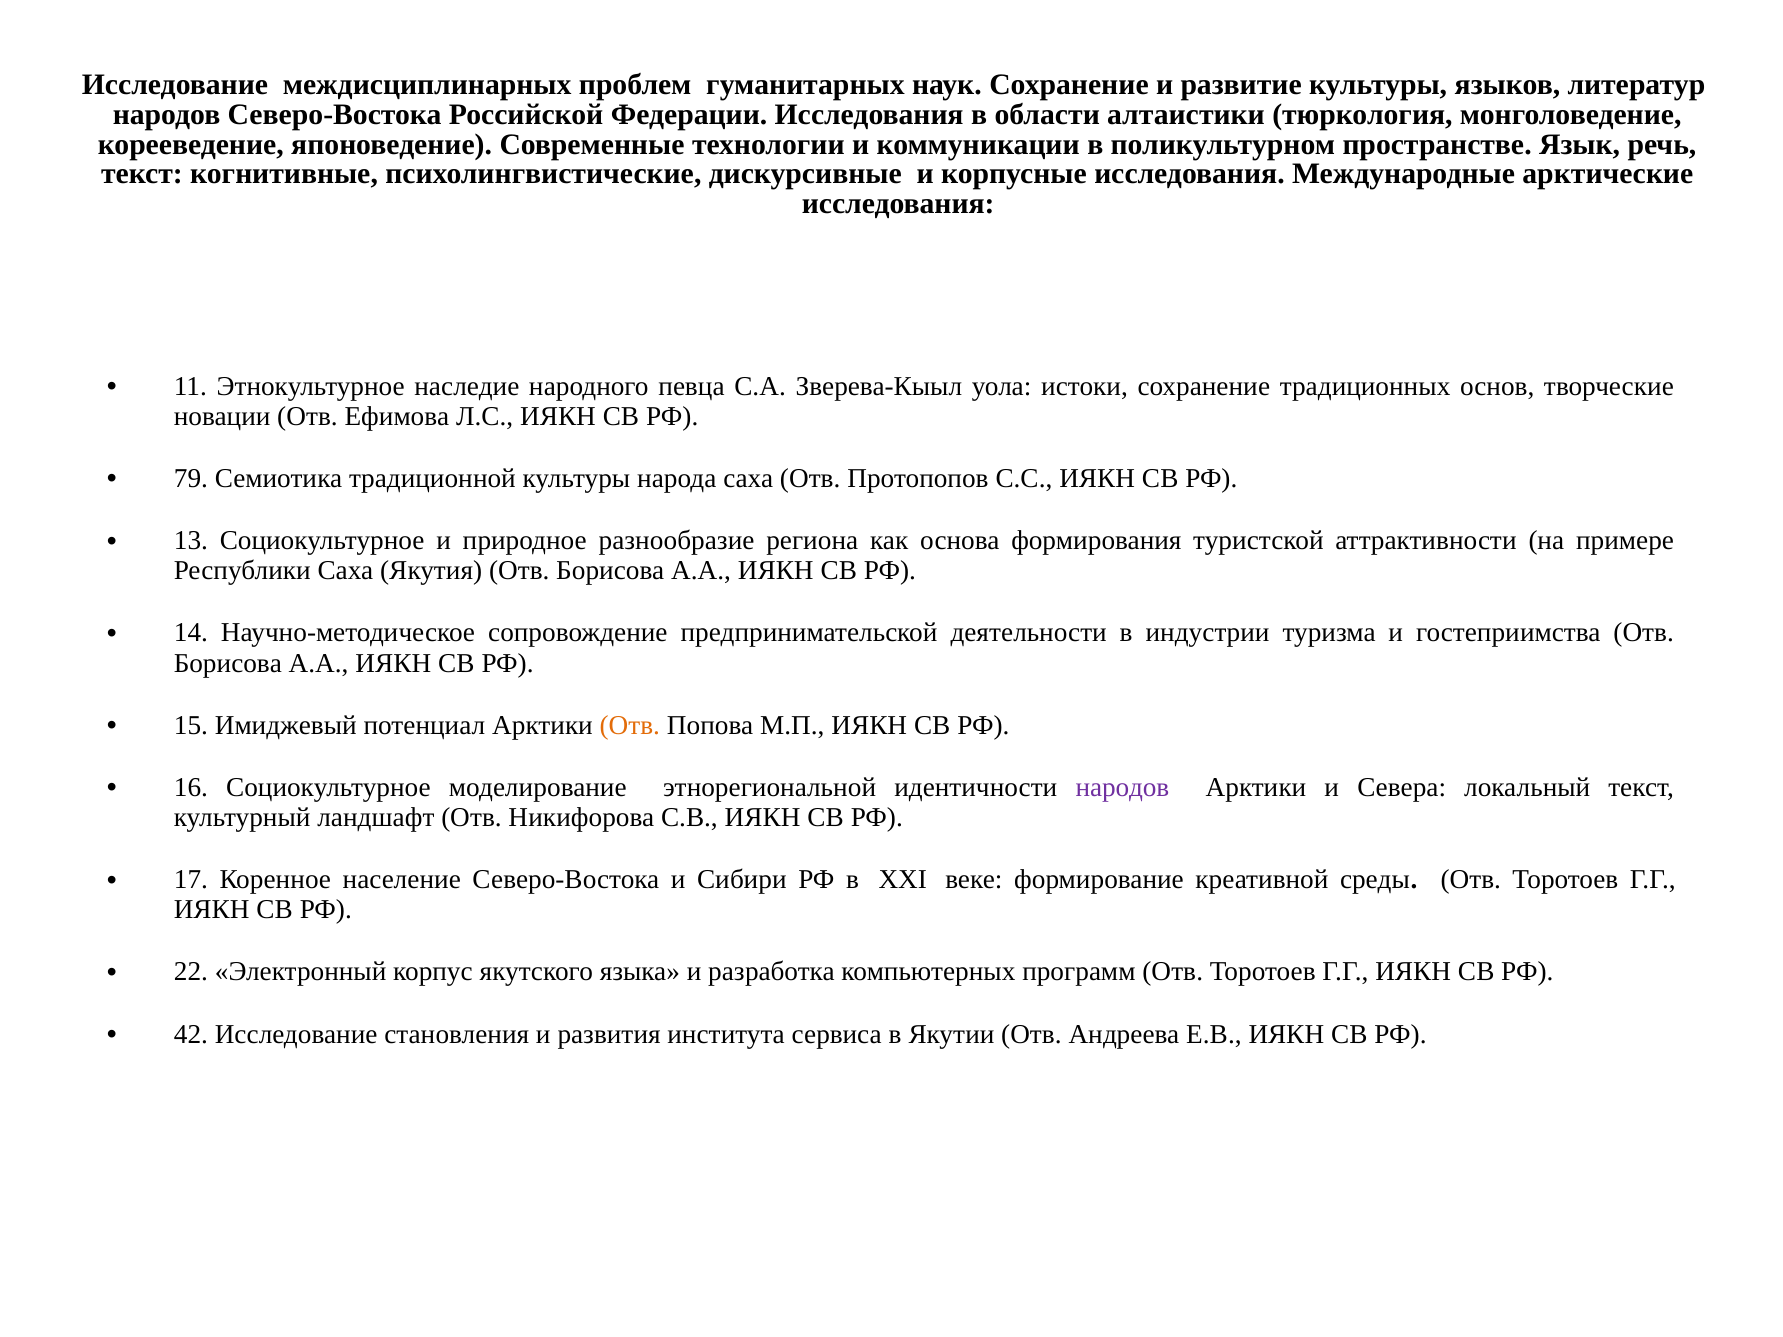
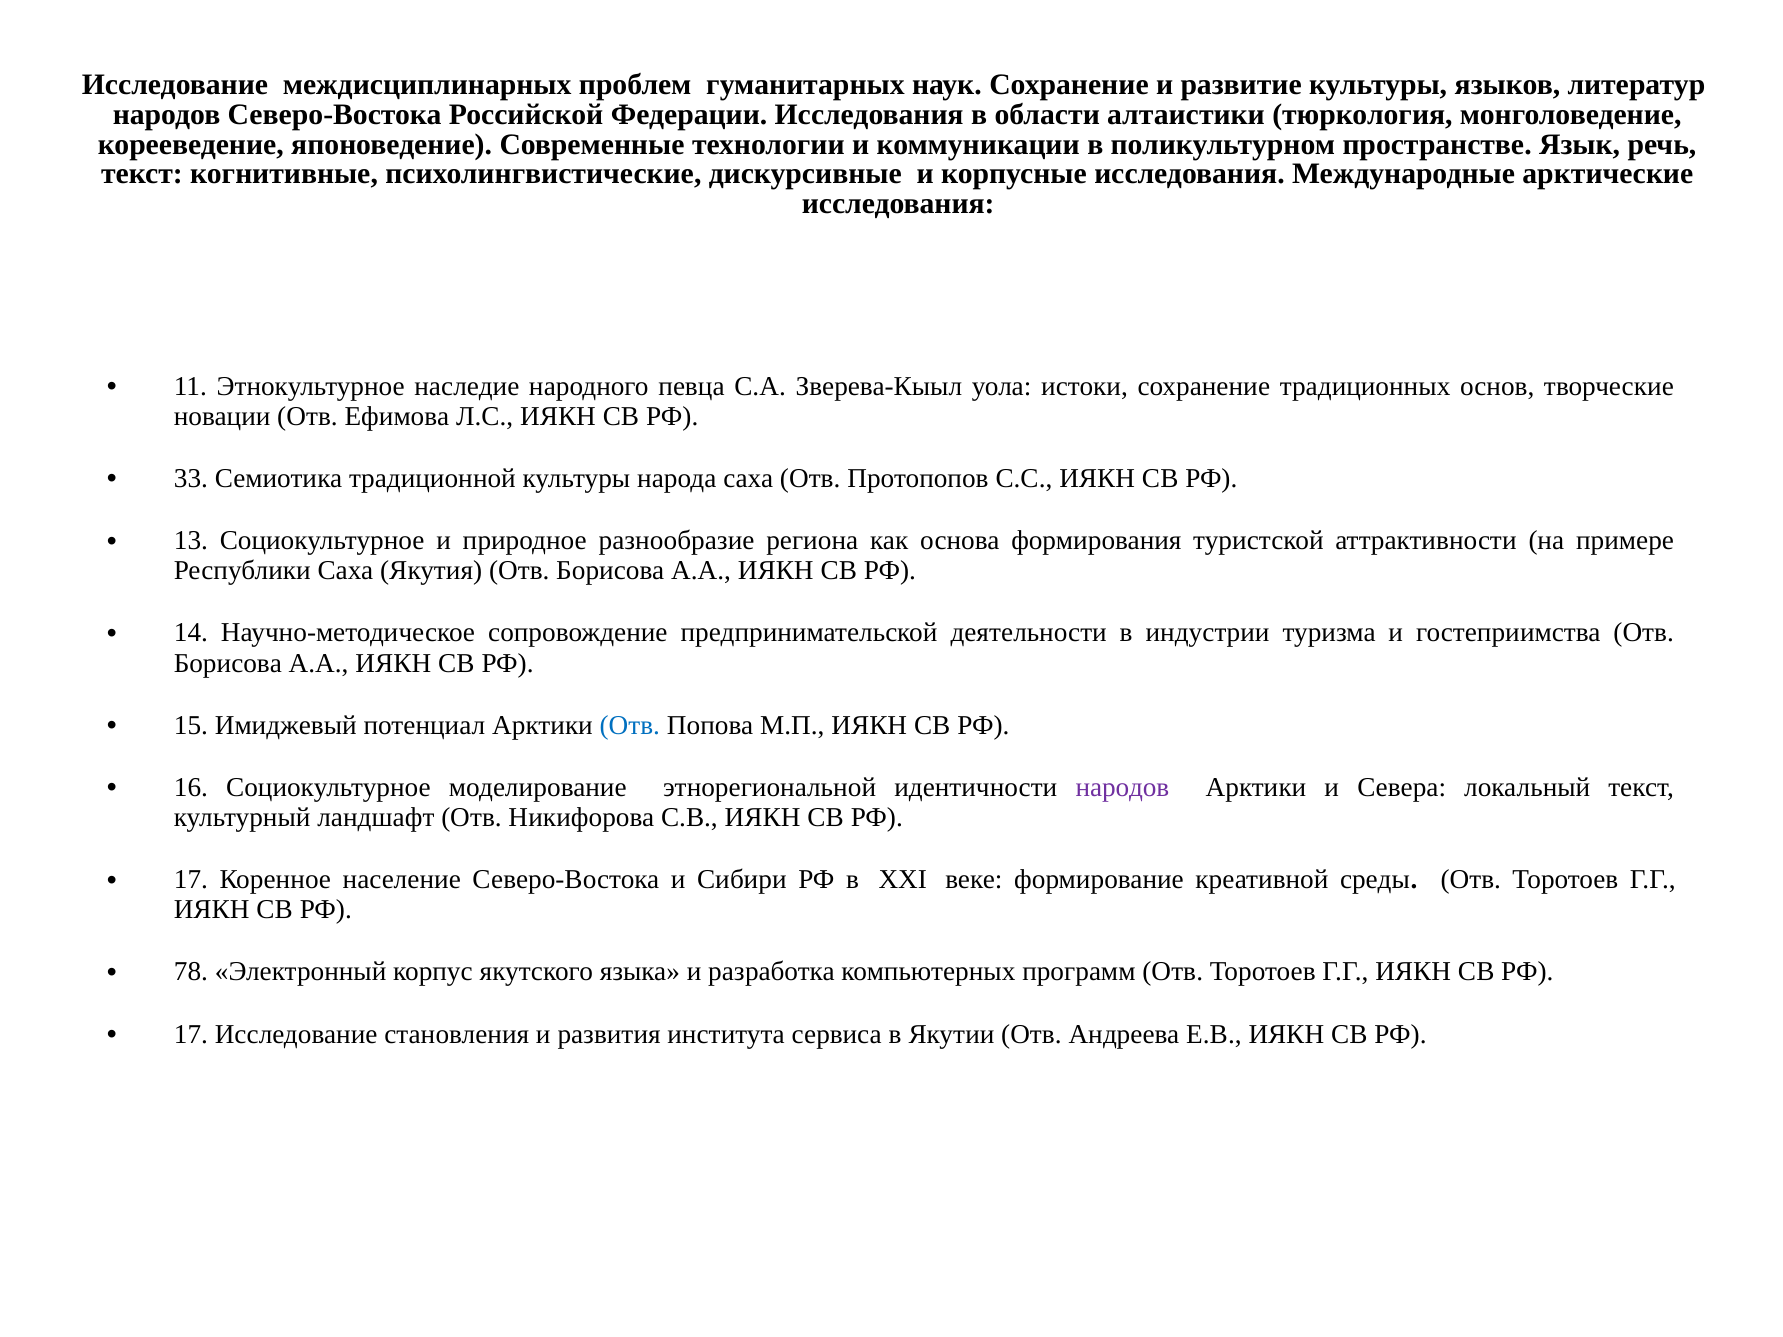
79: 79 -> 33
Отв at (630, 725) colour: orange -> blue
22: 22 -> 78
42 at (191, 1034): 42 -> 17
